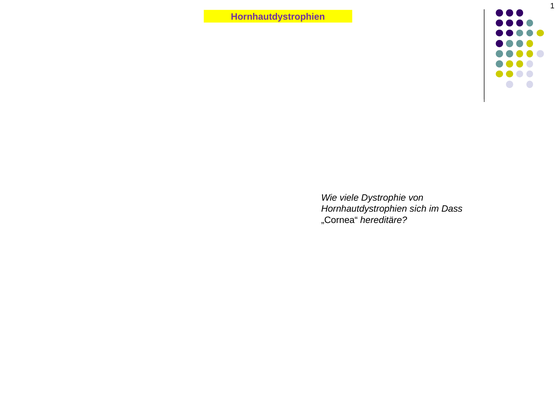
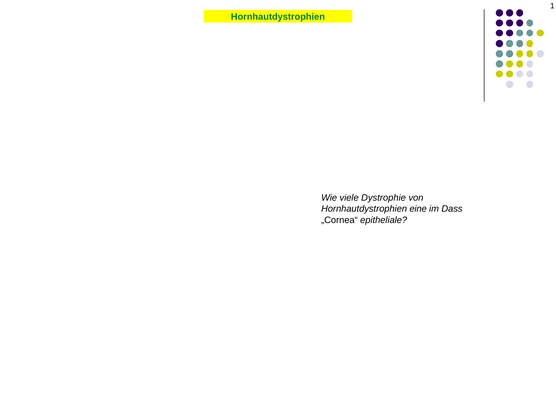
Hornhautdystrophien at (278, 17) colour: purple -> green
sich: sich -> eine
hereditäre: hereditäre -> epitheliale
